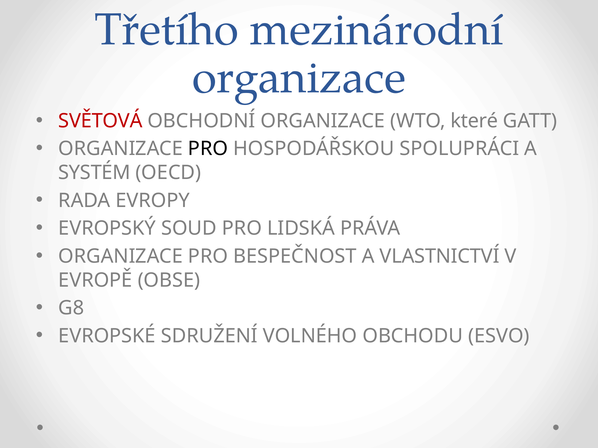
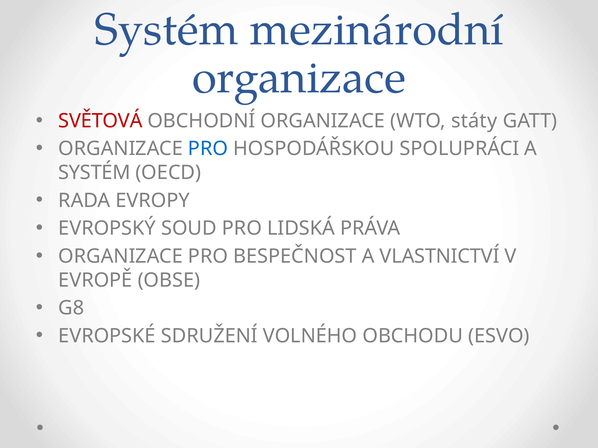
Třetího at (167, 30): Třetího -> Systém
které: které -> státy
PRO at (208, 149) colour: black -> blue
